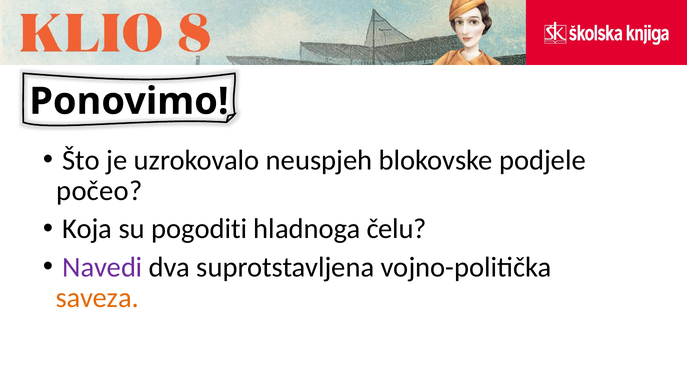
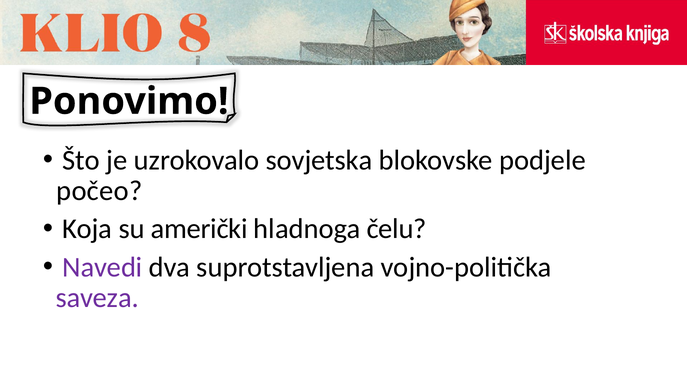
neuspjeh: neuspjeh -> sovjetska
pogoditi: pogoditi -> američki
saveza colour: orange -> purple
